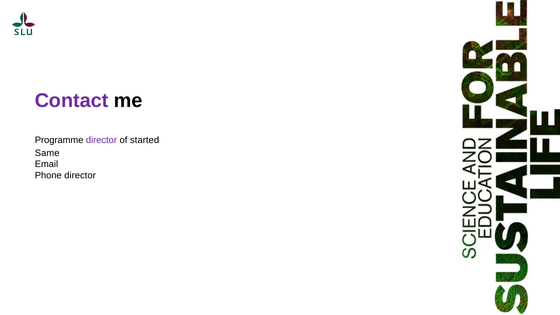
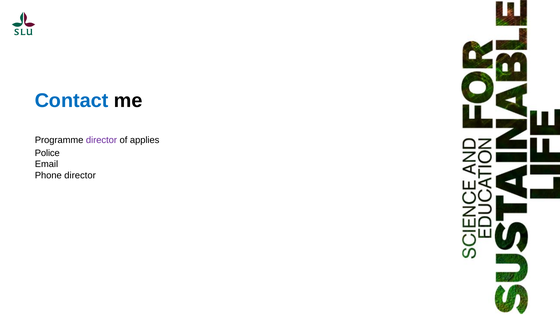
Contact colour: purple -> blue
started: started -> applies
Same: Same -> Police
